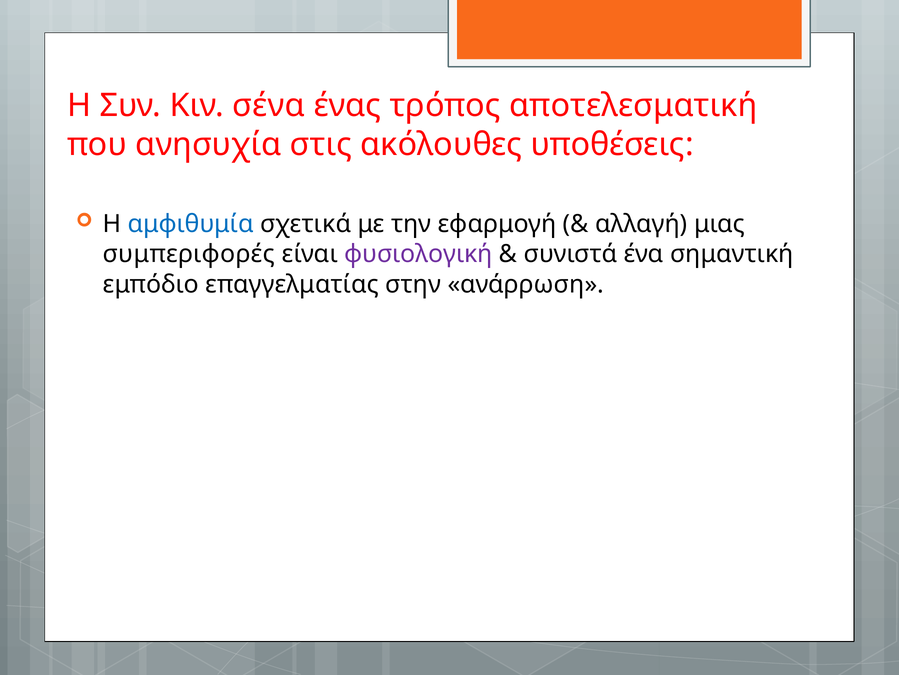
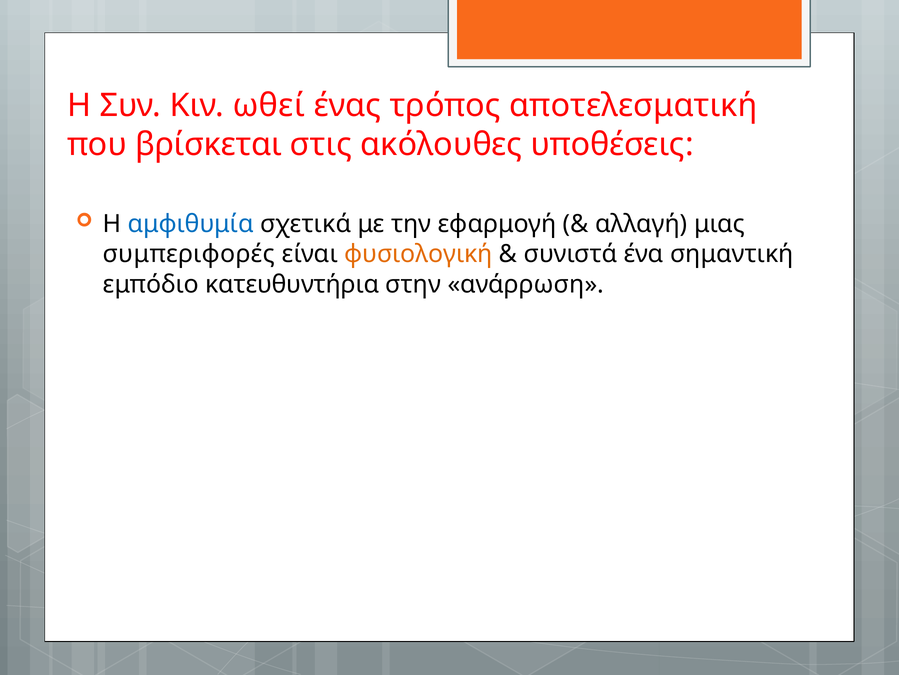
σένα: σένα -> ωθεί
ανησυχία: ανησυχία -> βρίσκεται
φυσιολογική colour: purple -> orange
επαγγελματίας: επαγγελματίας -> κατευθυντήρια
